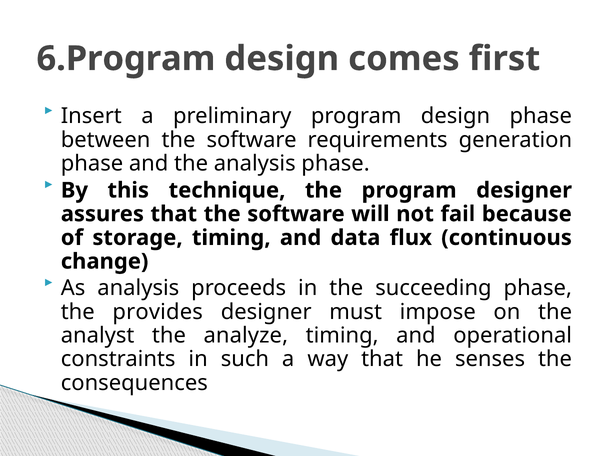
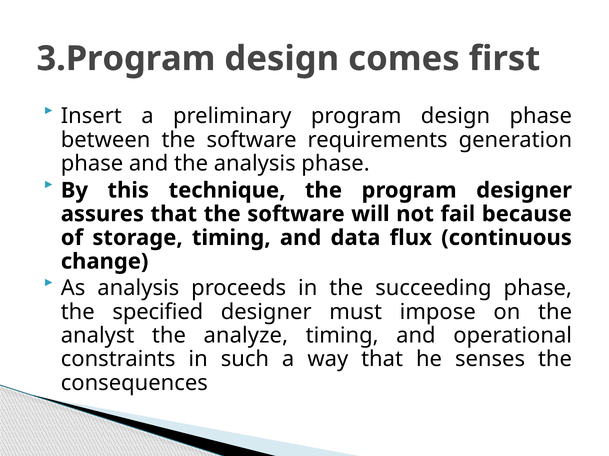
6.Program: 6.Program -> 3.Program
provides: provides -> specified
